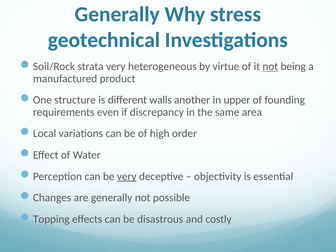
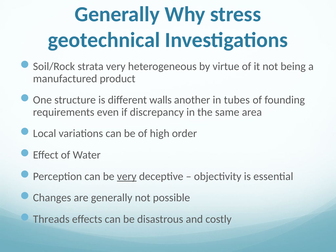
not at (270, 66) underline: present -> none
upper: upper -> tubes
Topping: Topping -> Threads
